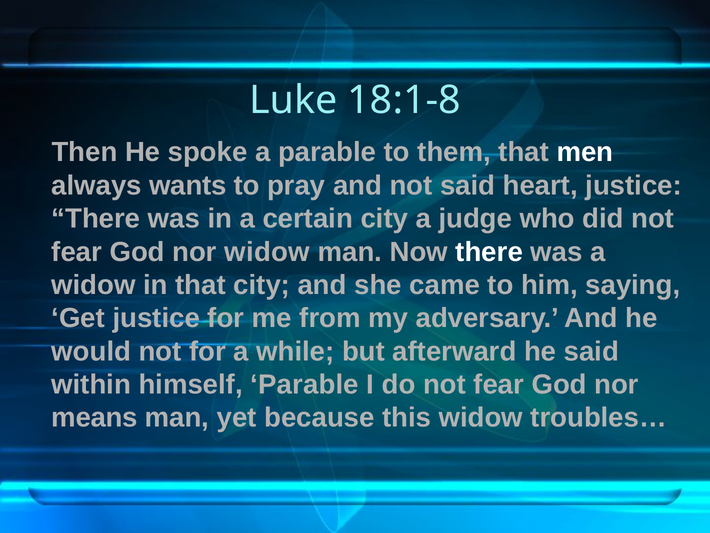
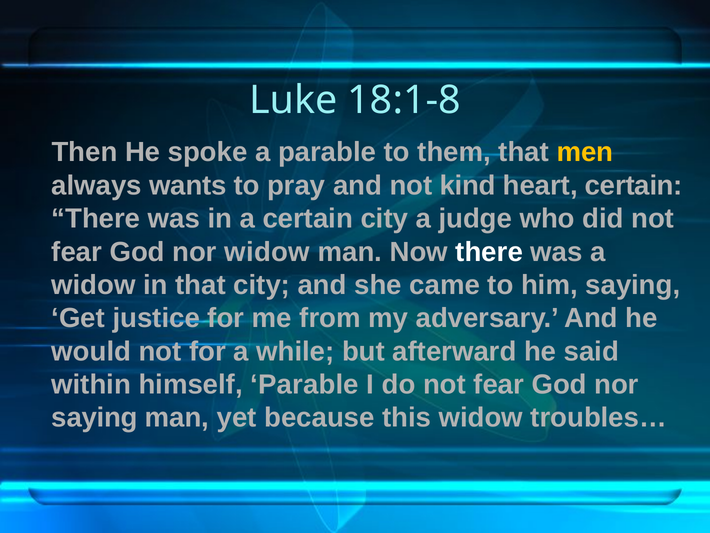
men colour: white -> yellow
not said: said -> kind
heart justice: justice -> certain
means at (94, 417): means -> saying
